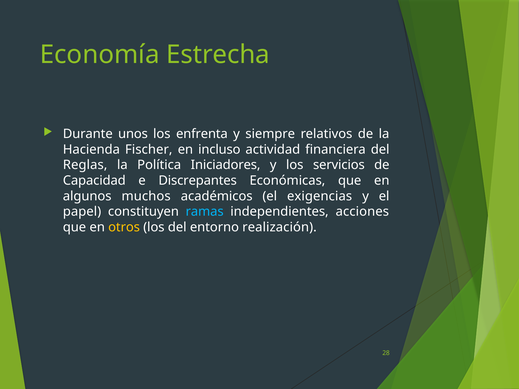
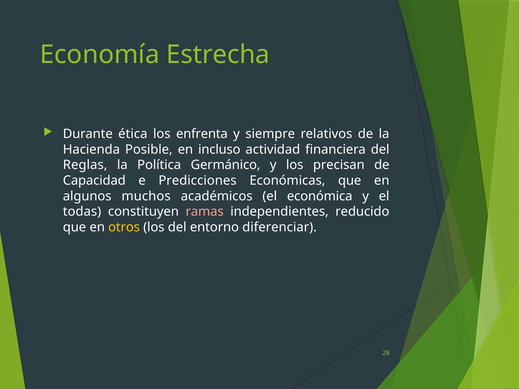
unos: unos -> ética
Fischer: Fischer -> Posible
Iniciadores: Iniciadores -> Germánico
servicios: servicios -> precisan
Discrepantes: Discrepantes -> Predicciones
exigencias: exigencias -> económica
papel: papel -> todas
ramas colour: light blue -> pink
acciones: acciones -> reducido
realización: realización -> diferenciar
